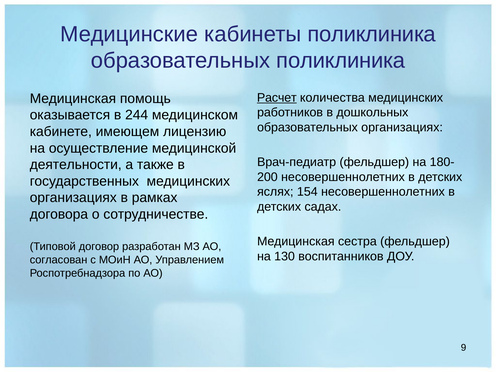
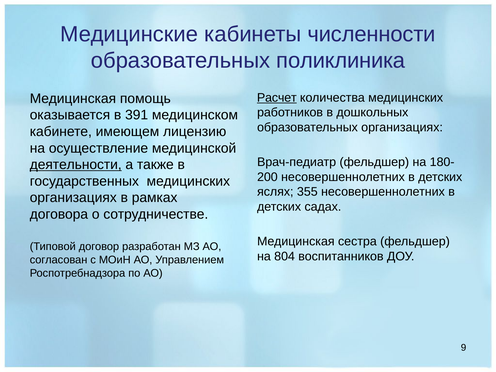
кабинеты поликлиника: поликлиника -> численности
244: 244 -> 391
деятельности underline: none -> present
154: 154 -> 355
130: 130 -> 804
